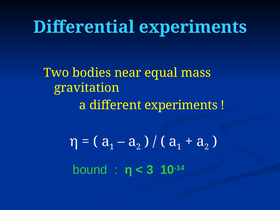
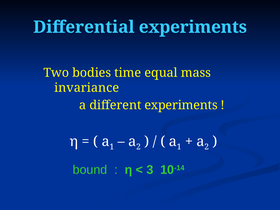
near: near -> time
gravitation: gravitation -> invariance
